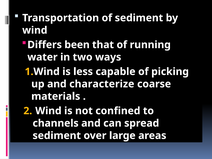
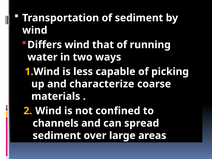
Differs been: been -> wind
